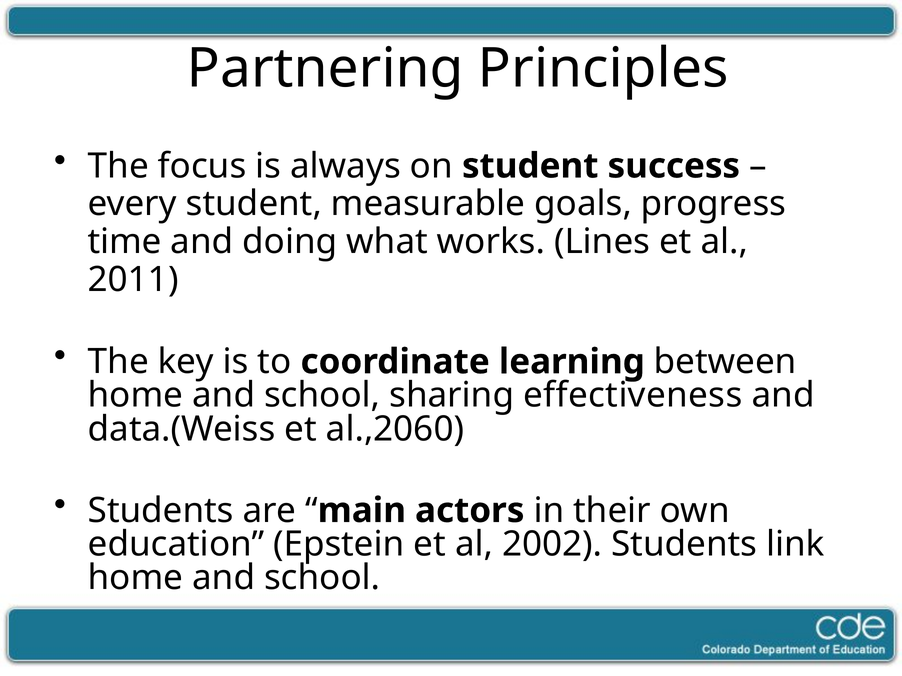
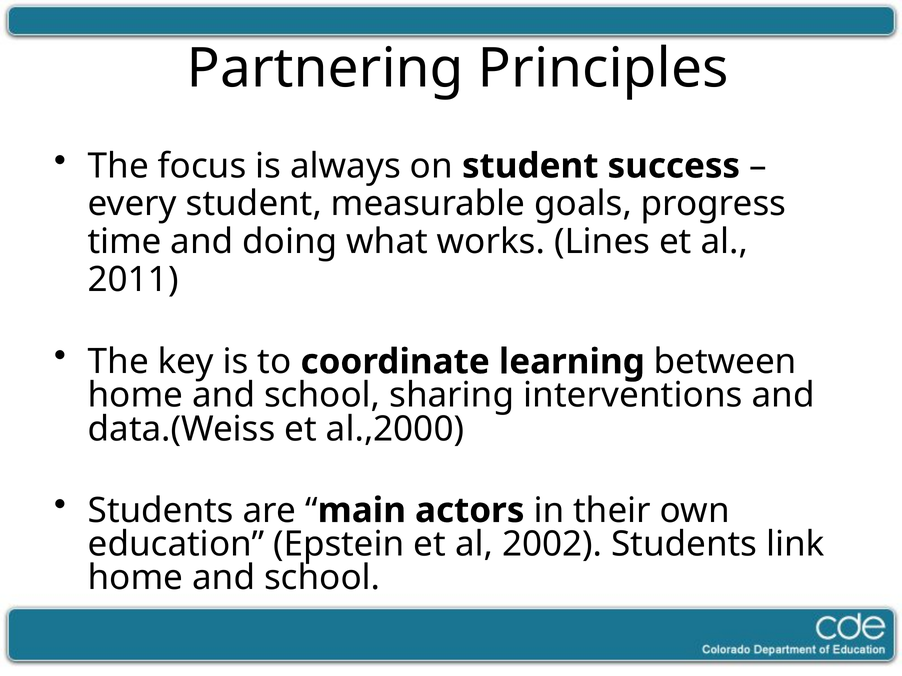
effectiveness: effectiveness -> interventions
al.,2060: al.,2060 -> al.,2000
